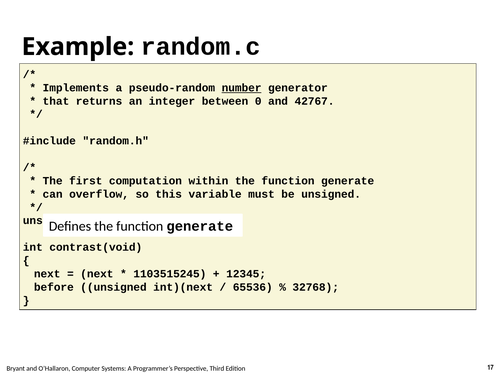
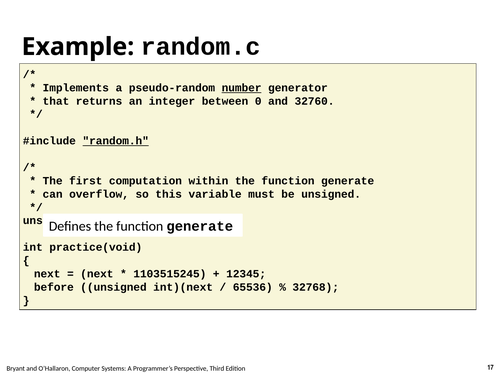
42767: 42767 -> 32760
random.h underline: none -> present
contrast(void: contrast(void -> practice(void
